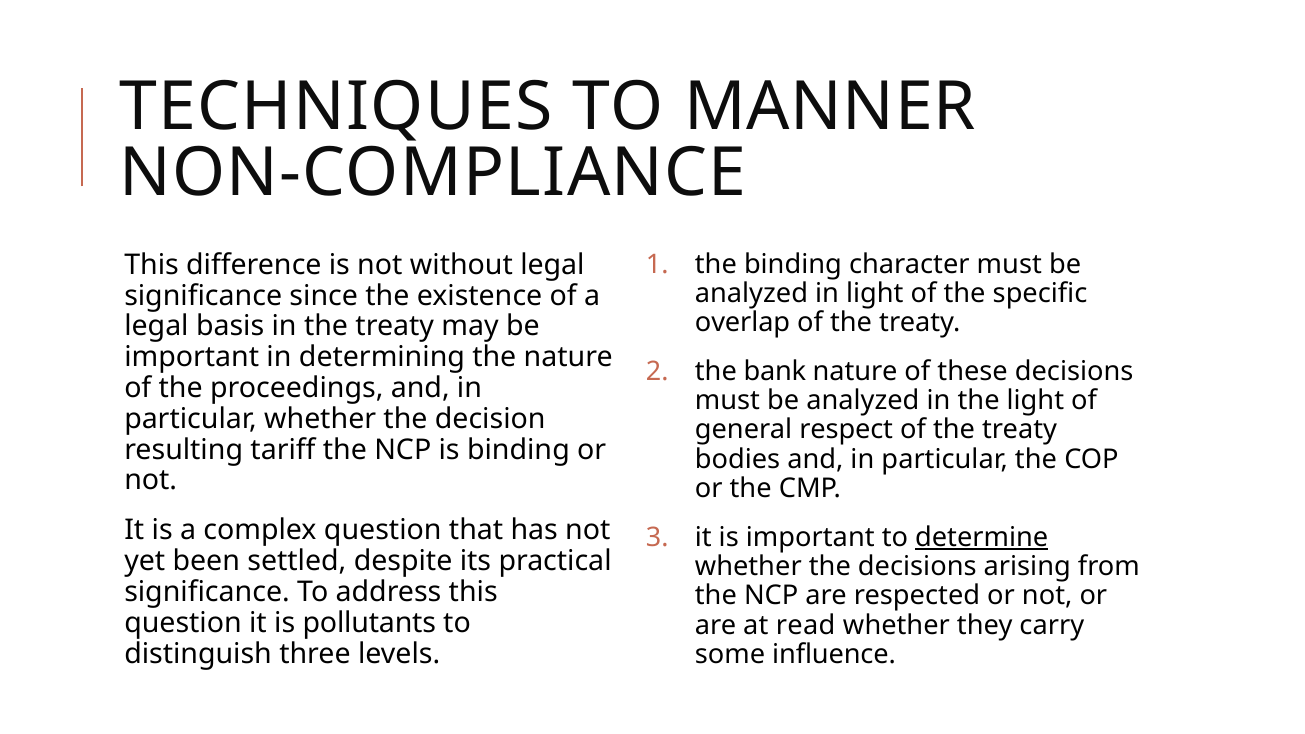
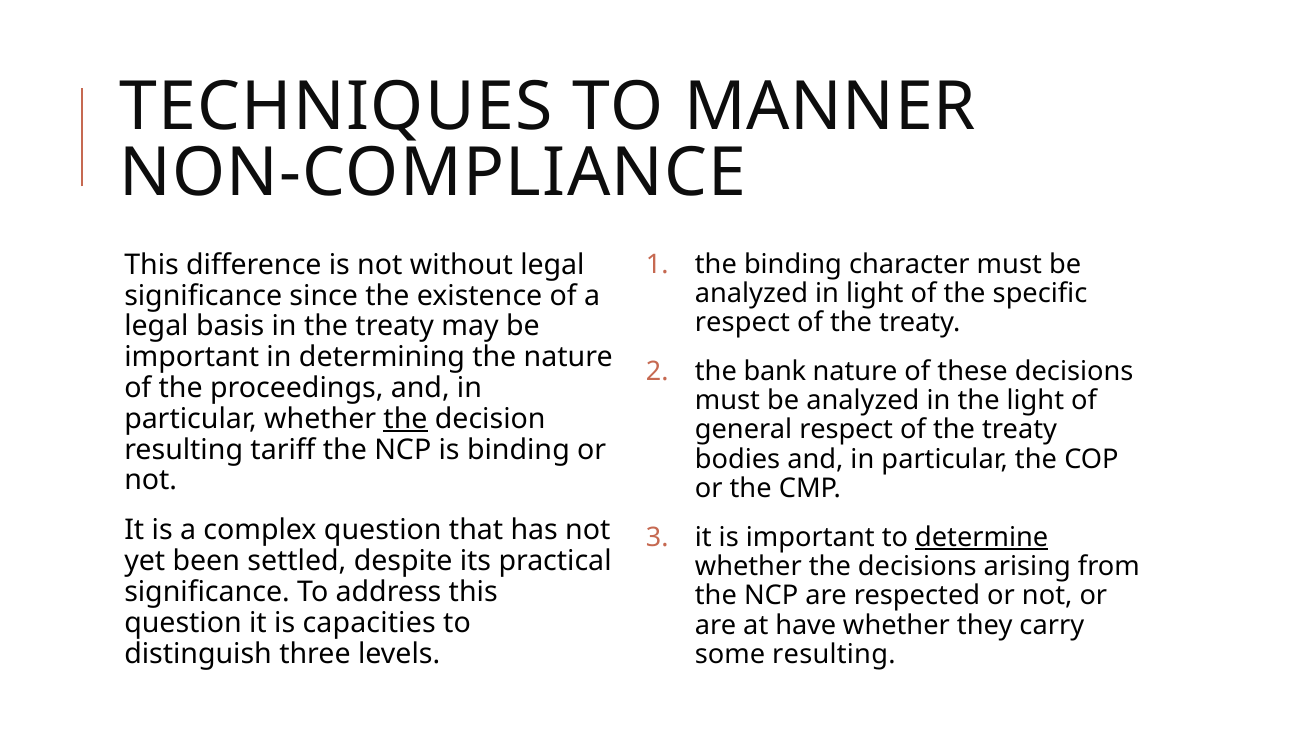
overlap at (743, 323): overlap -> respect
the at (406, 419) underline: none -> present
pollutants: pollutants -> capacities
read: read -> have
some influence: influence -> resulting
